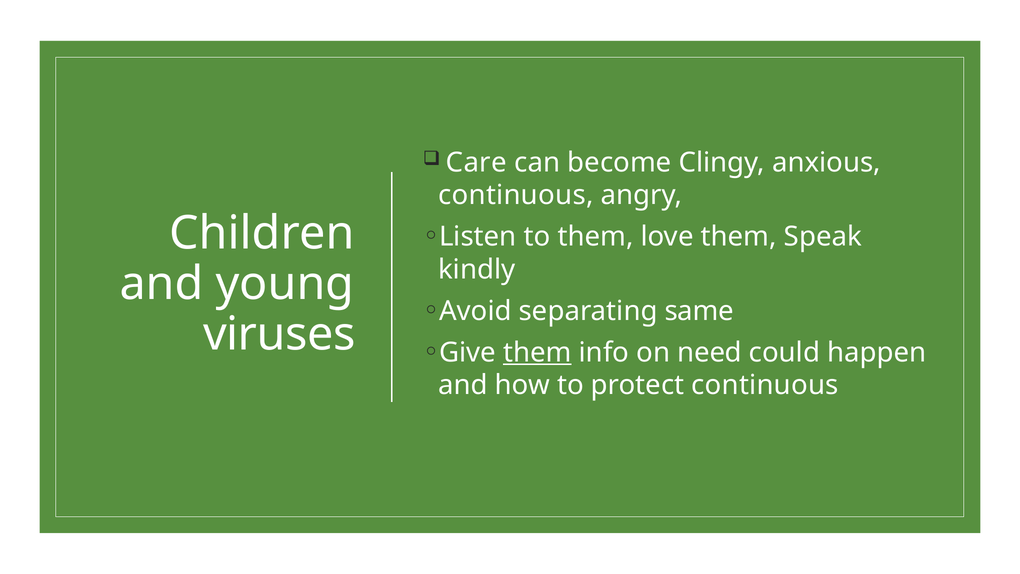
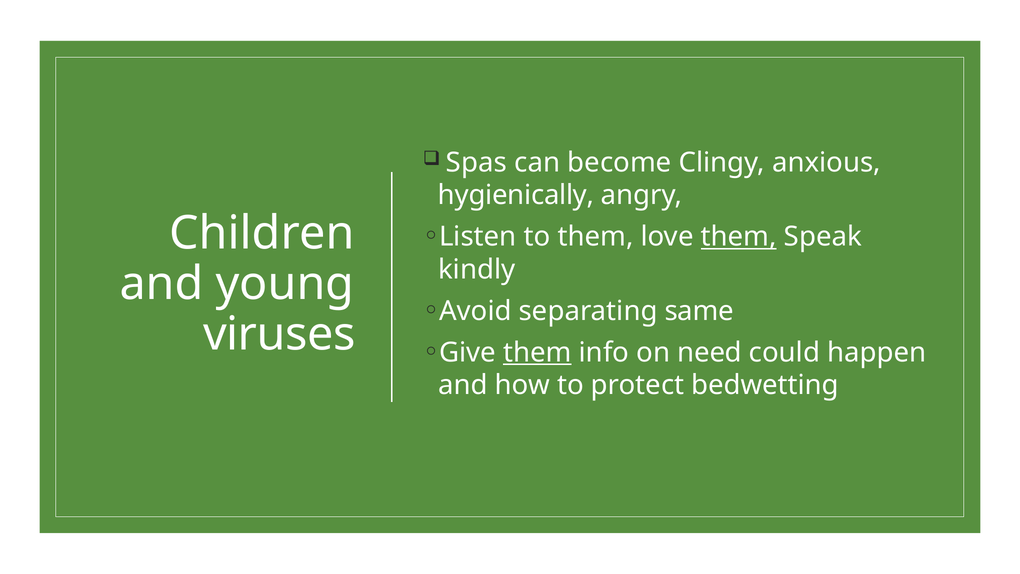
Care: Care -> Spas
continuous at (516, 195): continuous -> hygienically
them at (739, 237) underline: none -> present
protect continuous: continuous -> bedwetting
